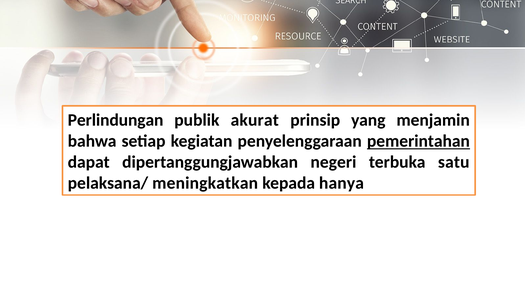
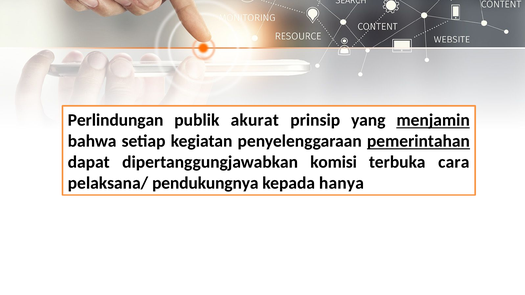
menjamin underline: none -> present
negeri: negeri -> komisi
satu: satu -> cara
meningkatkan: meningkatkan -> pendukungnya
